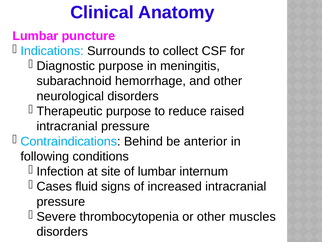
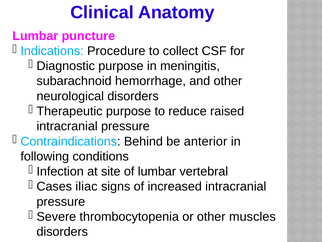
Surrounds: Surrounds -> Procedure
internum: internum -> vertebral
fluid: fluid -> iliac
